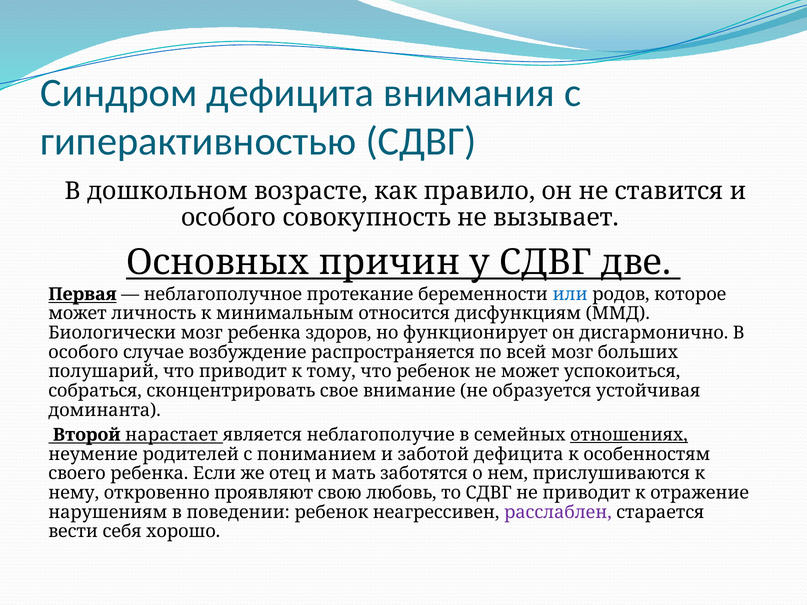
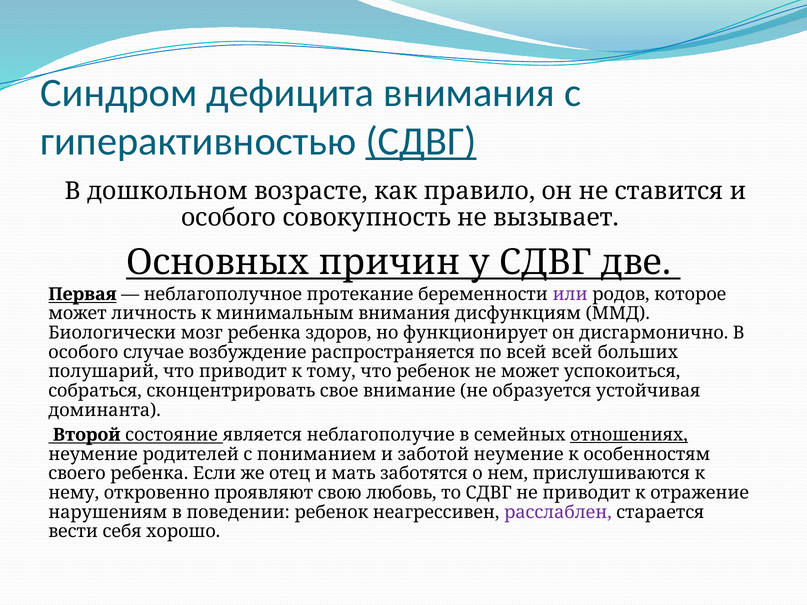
СДВГ at (421, 142) underline: none -> present
или colour: blue -> purple
минимальным относится: относится -> внимания
всей мозг: мозг -> всей
нарастает: нарастает -> состояние
заботой дефицита: дефицита -> неумение
